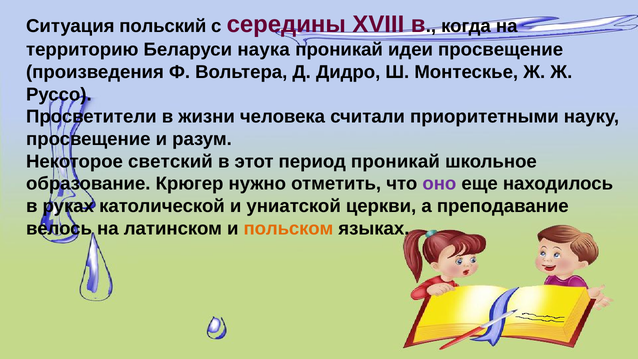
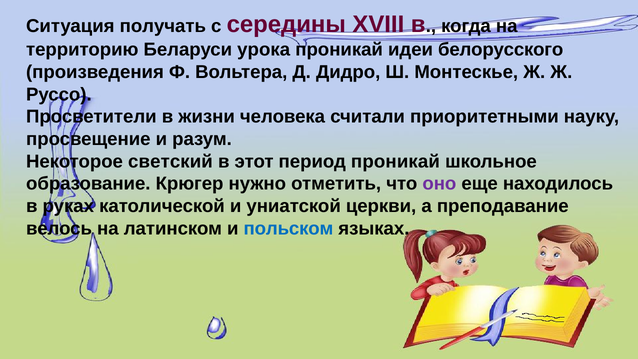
польский: польский -> получать
наука: наука -> урока
идеи просвещение: просвещение -> белорусского
польском colour: orange -> blue
